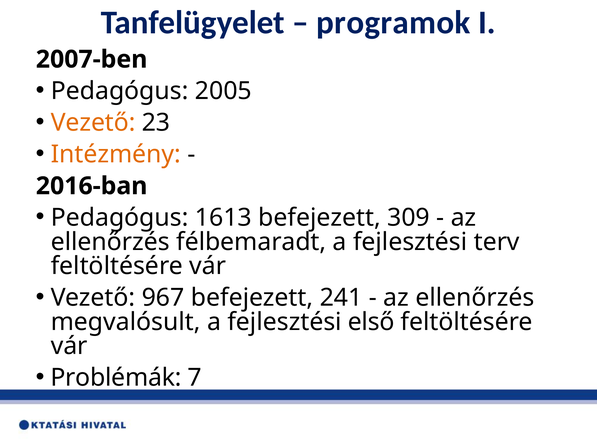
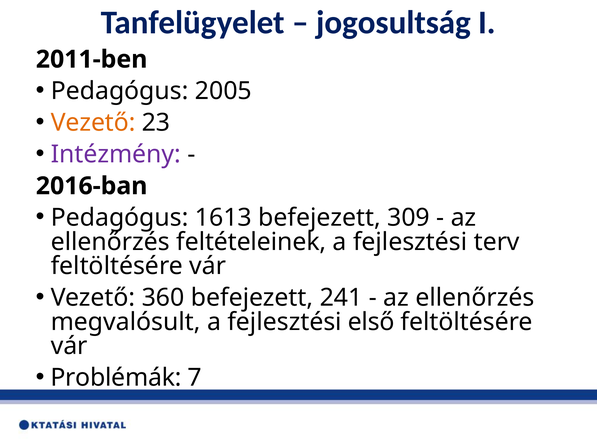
programok: programok -> jogosultság
2007-ben: 2007-ben -> 2011-ben
Intézmény colour: orange -> purple
félbemaradt: félbemaradt -> feltételeinek
967: 967 -> 360
